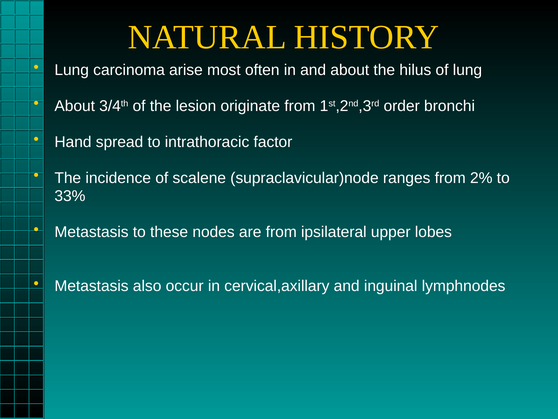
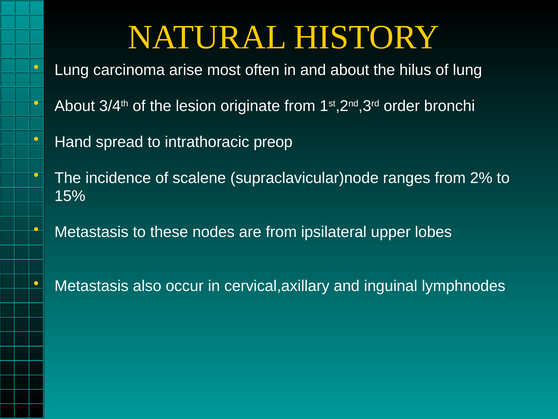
factor: factor -> preop
33%: 33% -> 15%
